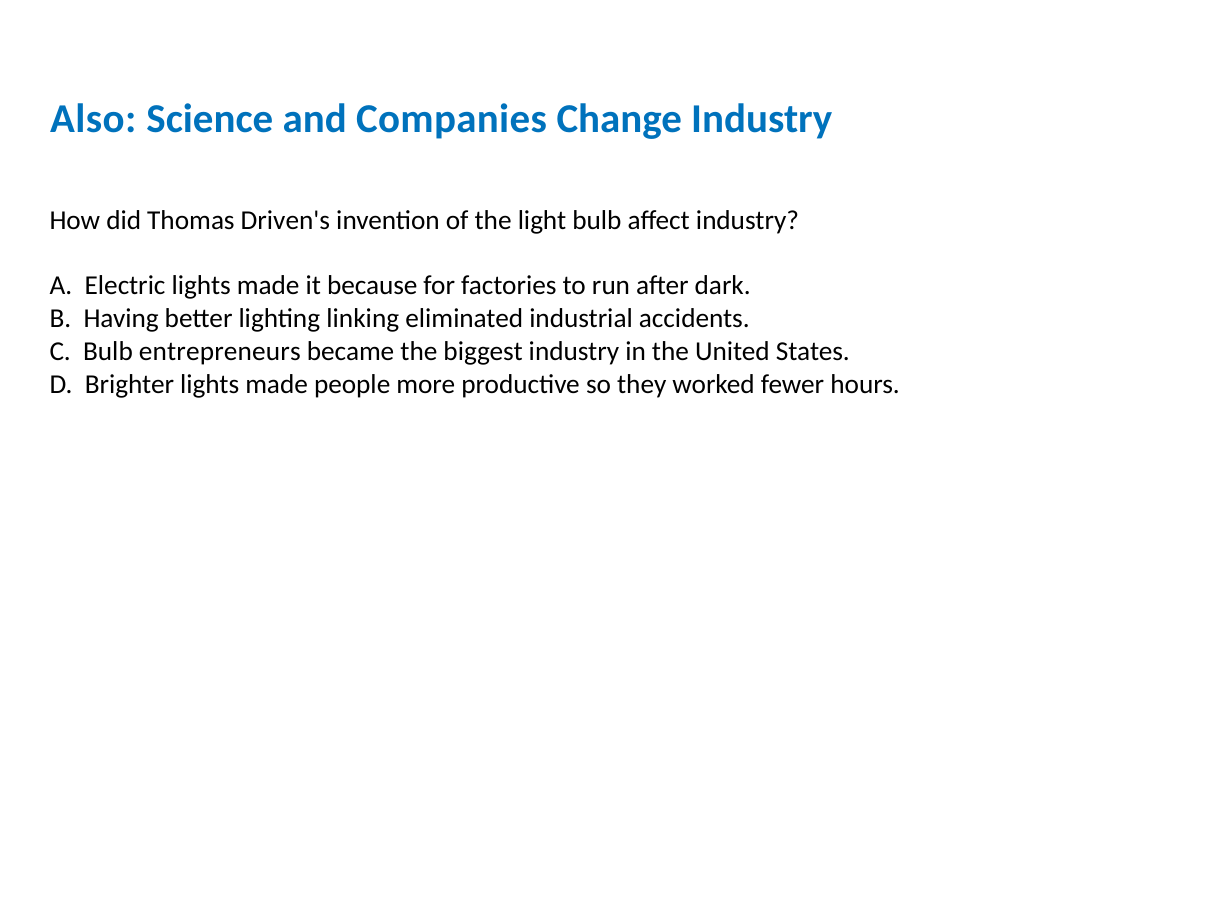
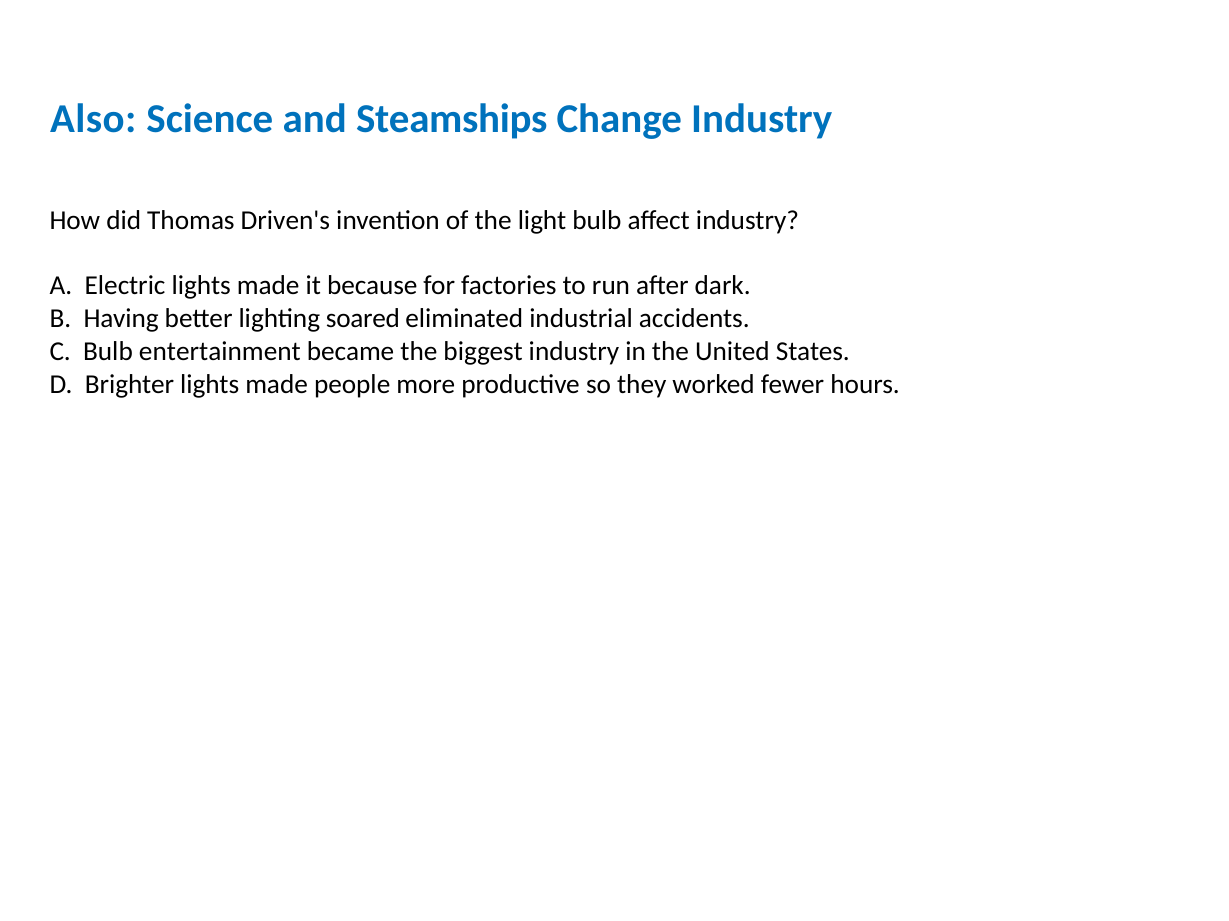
Companies: Companies -> Steamships
linking: linking -> soared
entrepreneurs: entrepreneurs -> entertainment
